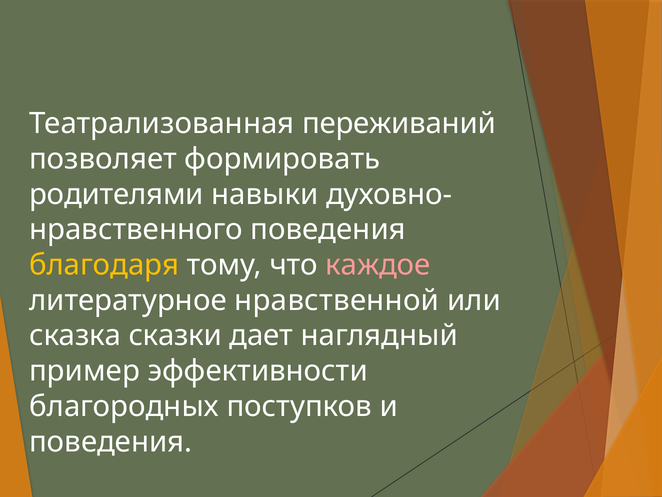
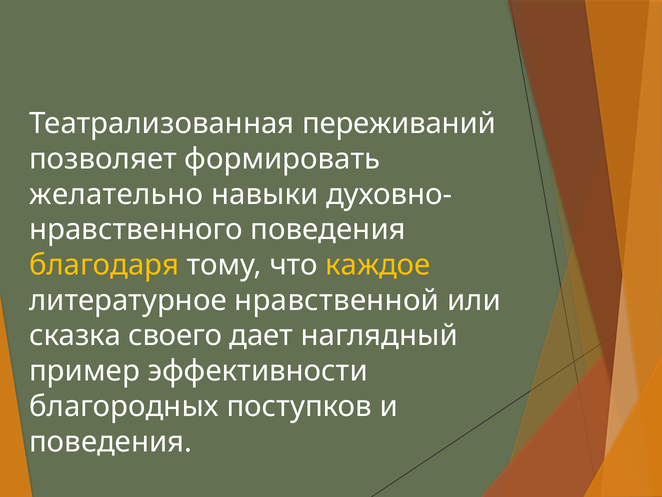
родителями: родителями -> желательно
каждое colour: pink -> yellow
сказки: сказки -> своего
